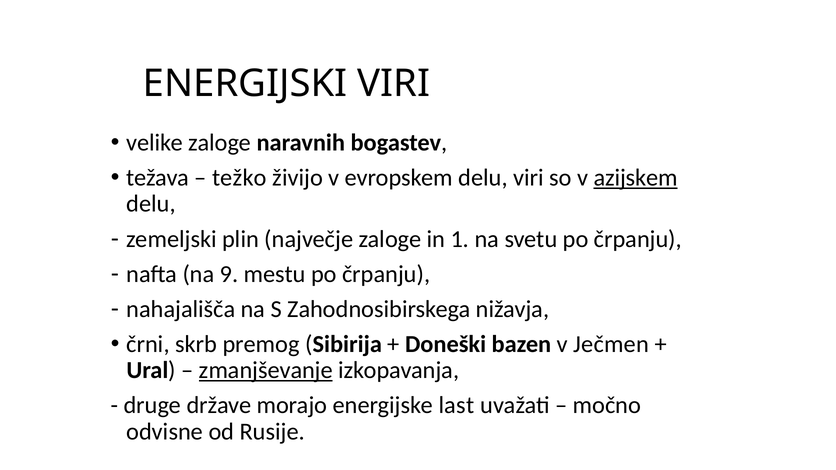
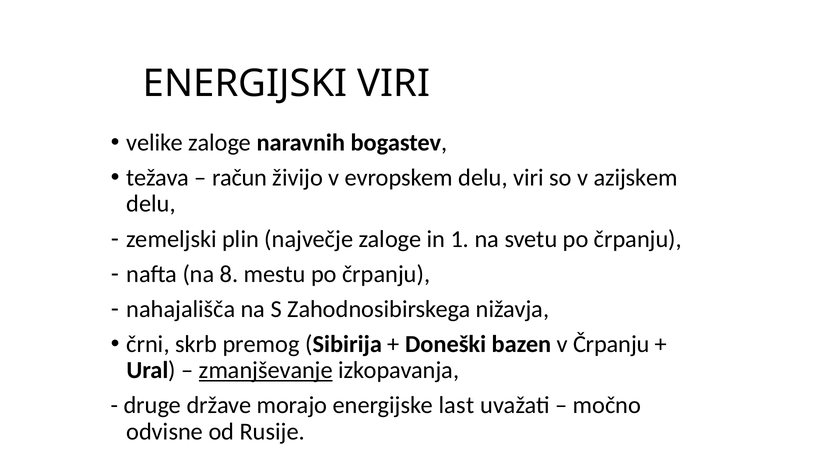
težko: težko -> račun
azijskem underline: present -> none
9: 9 -> 8
v Ječmen: Ječmen -> Črpanju
